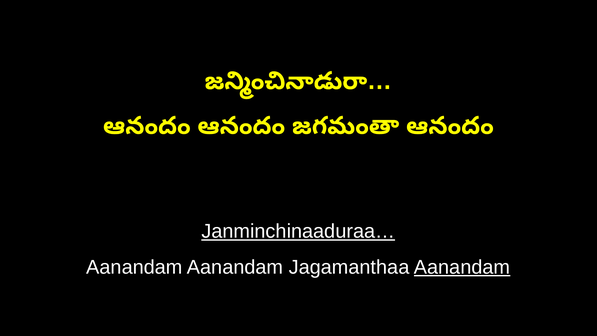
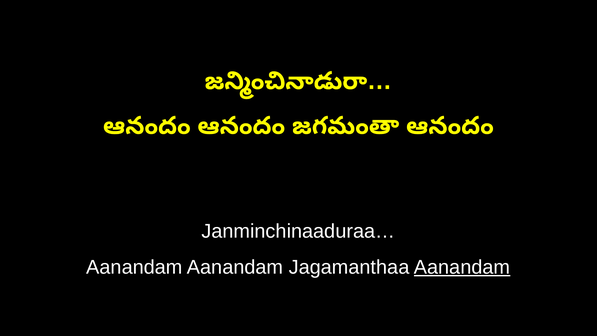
Janminchinaaduraa… underline: present -> none
